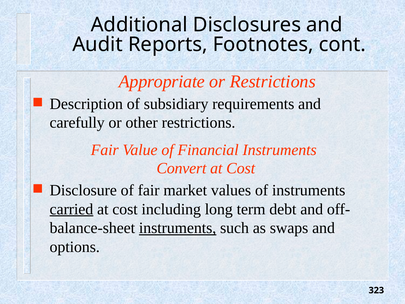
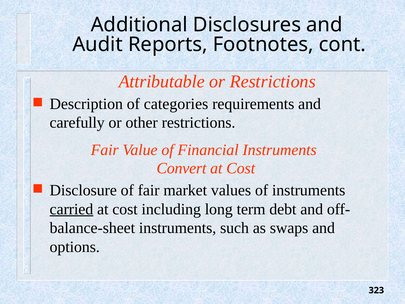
Appropriate: Appropriate -> Attributable
subsidiary: subsidiary -> categories
instruments at (178, 228) underline: present -> none
